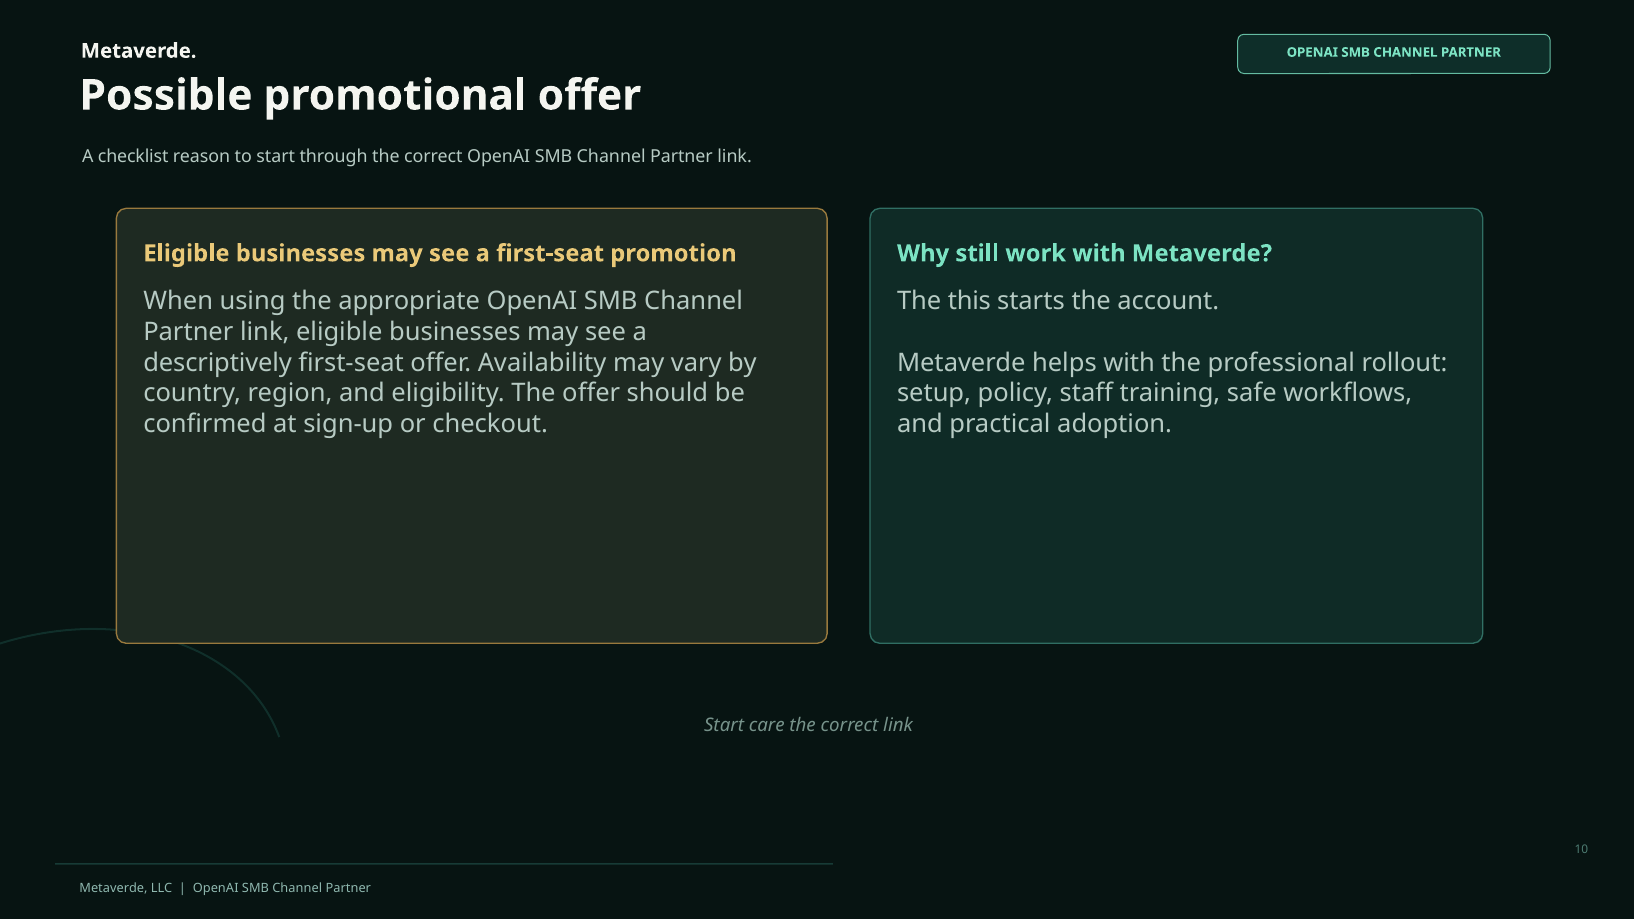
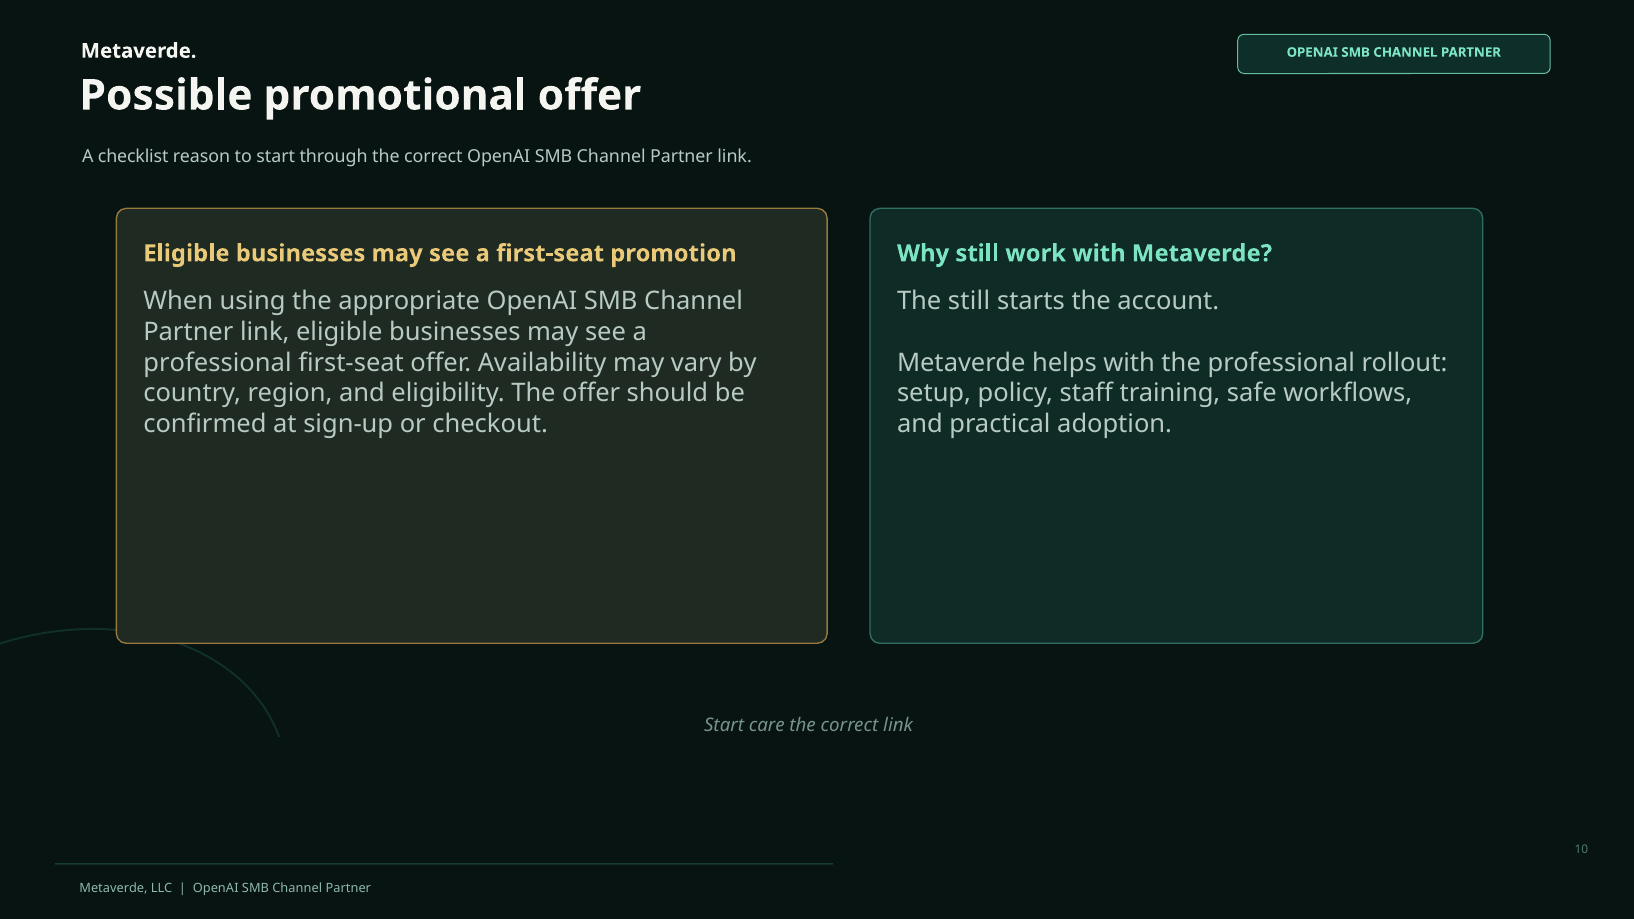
The this: this -> still
descriptively at (218, 363): descriptively -> professional
